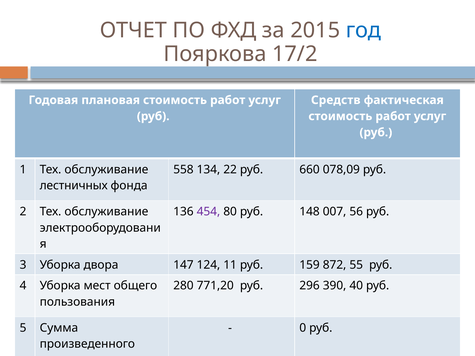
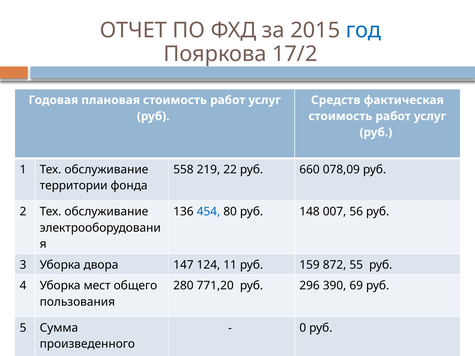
134: 134 -> 219
лестничных: лестничных -> территории
454 colour: purple -> blue
40: 40 -> 69
